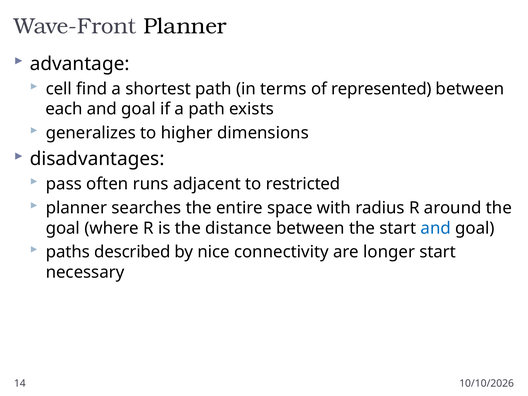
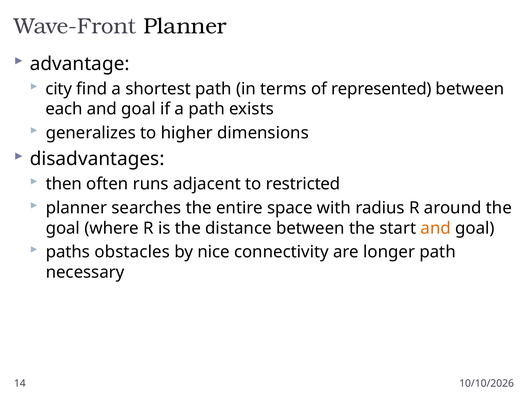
cell: cell -> city
pass: pass -> then
and at (436, 228) colour: blue -> orange
described: described -> obstacles
longer start: start -> path
